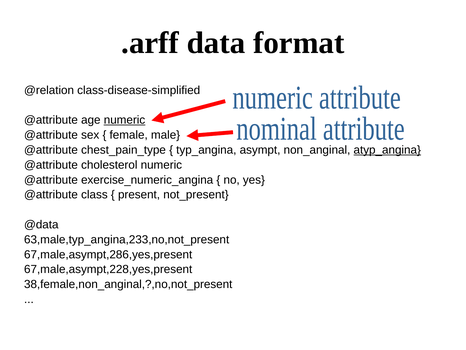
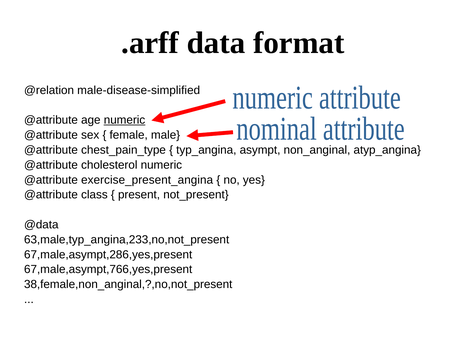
class-disease-simplified: class-disease-simplified -> male-disease-simplified
atyp_angina underline: present -> none
exercise_numeric_angina: exercise_numeric_angina -> exercise_present_angina
67,male,asympt,228,yes,present: 67,male,asympt,228,yes,present -> 67,male,asympt,766,yes,present
